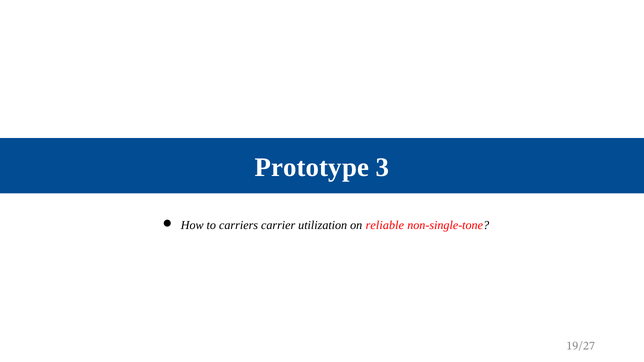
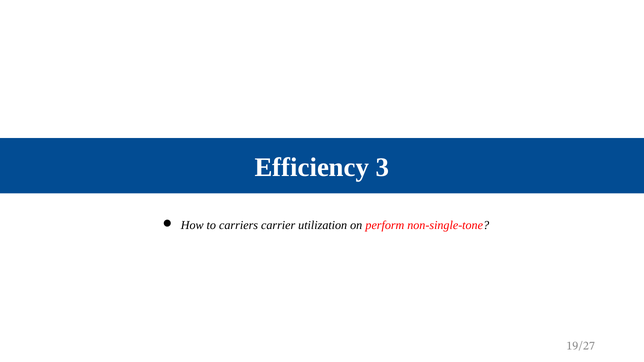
Prototype: Prototype -> Efficiency
reliable: reliable -> perform
